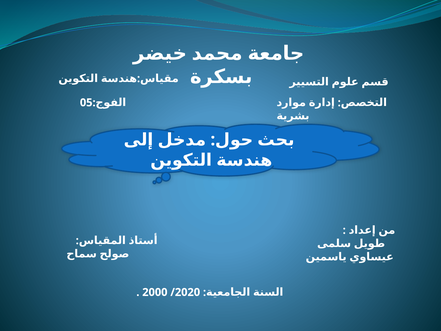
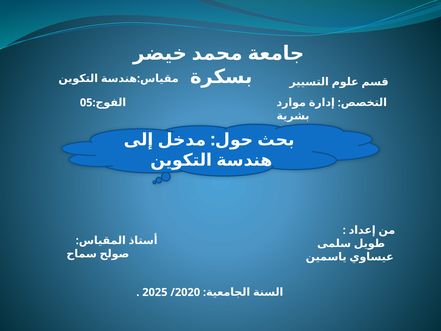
2000: 2000 -> 2025
